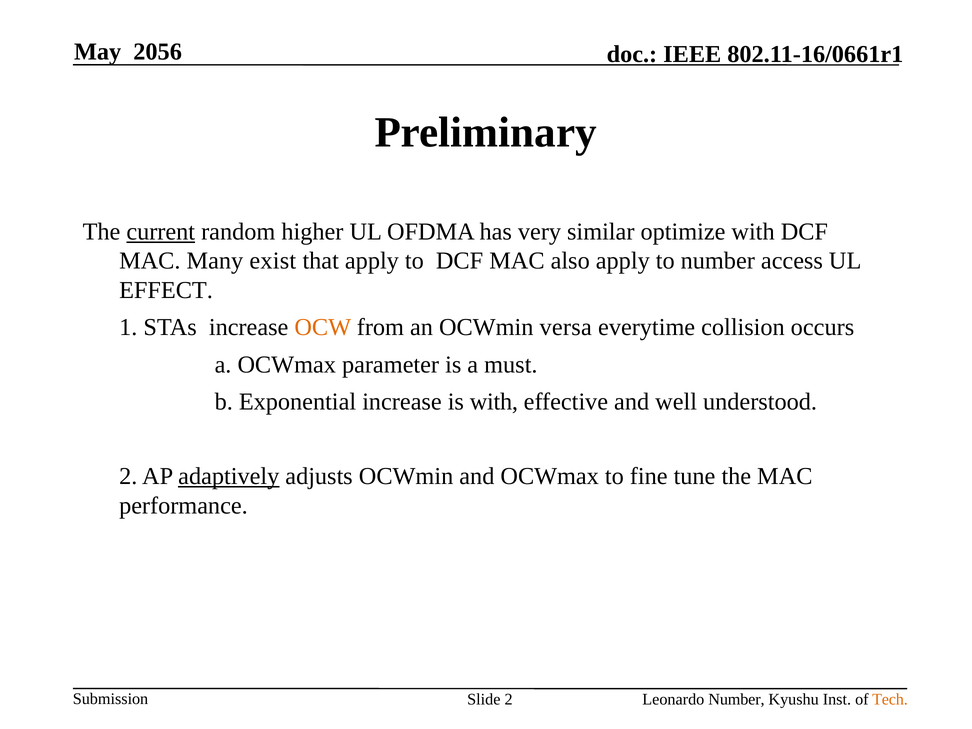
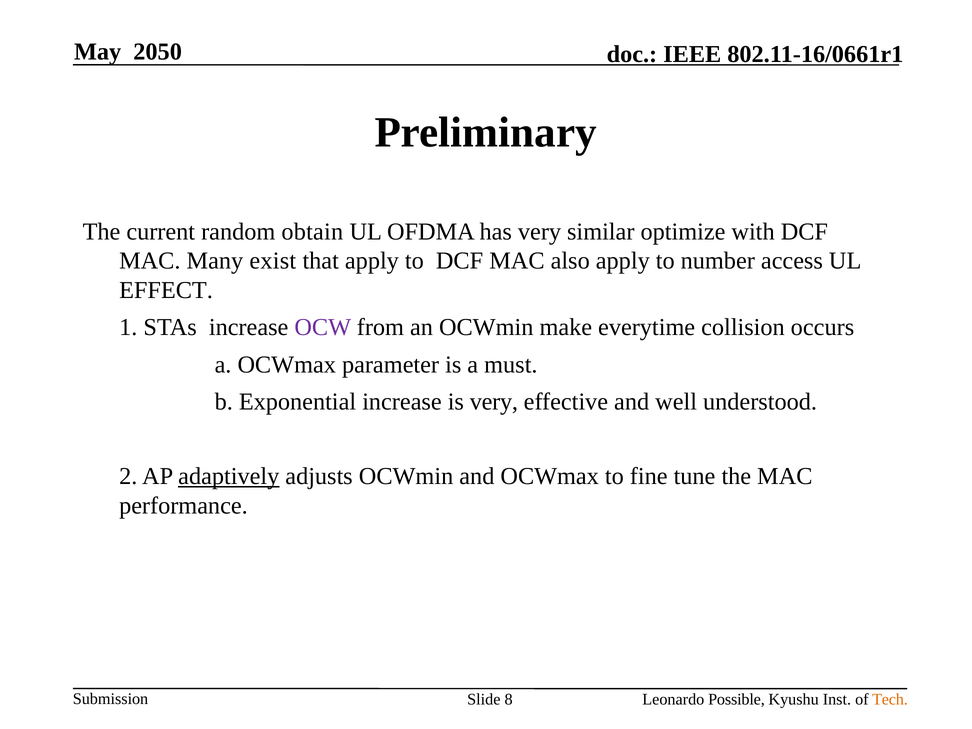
2056: 2056 -> 2050
current underline: present -> none
higher: higher -> obtain
OCW colour: orange -> purple
versa: versa -> make
is with: with -> very
Slide 2: 2 -> 8
Leonardo Number: Number -> Possible
